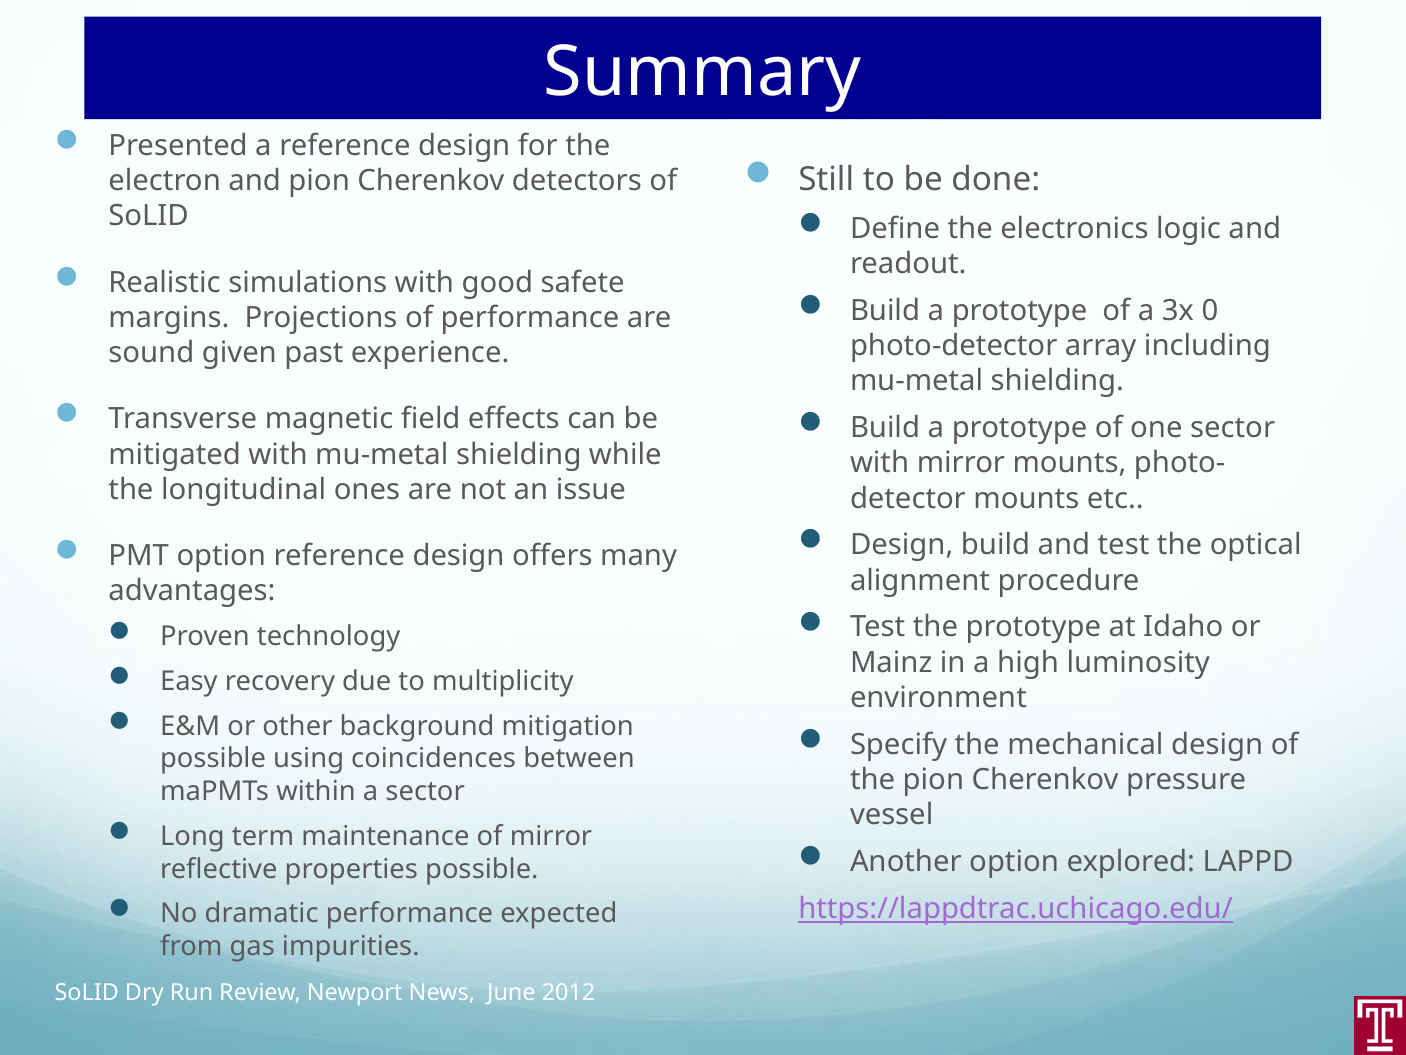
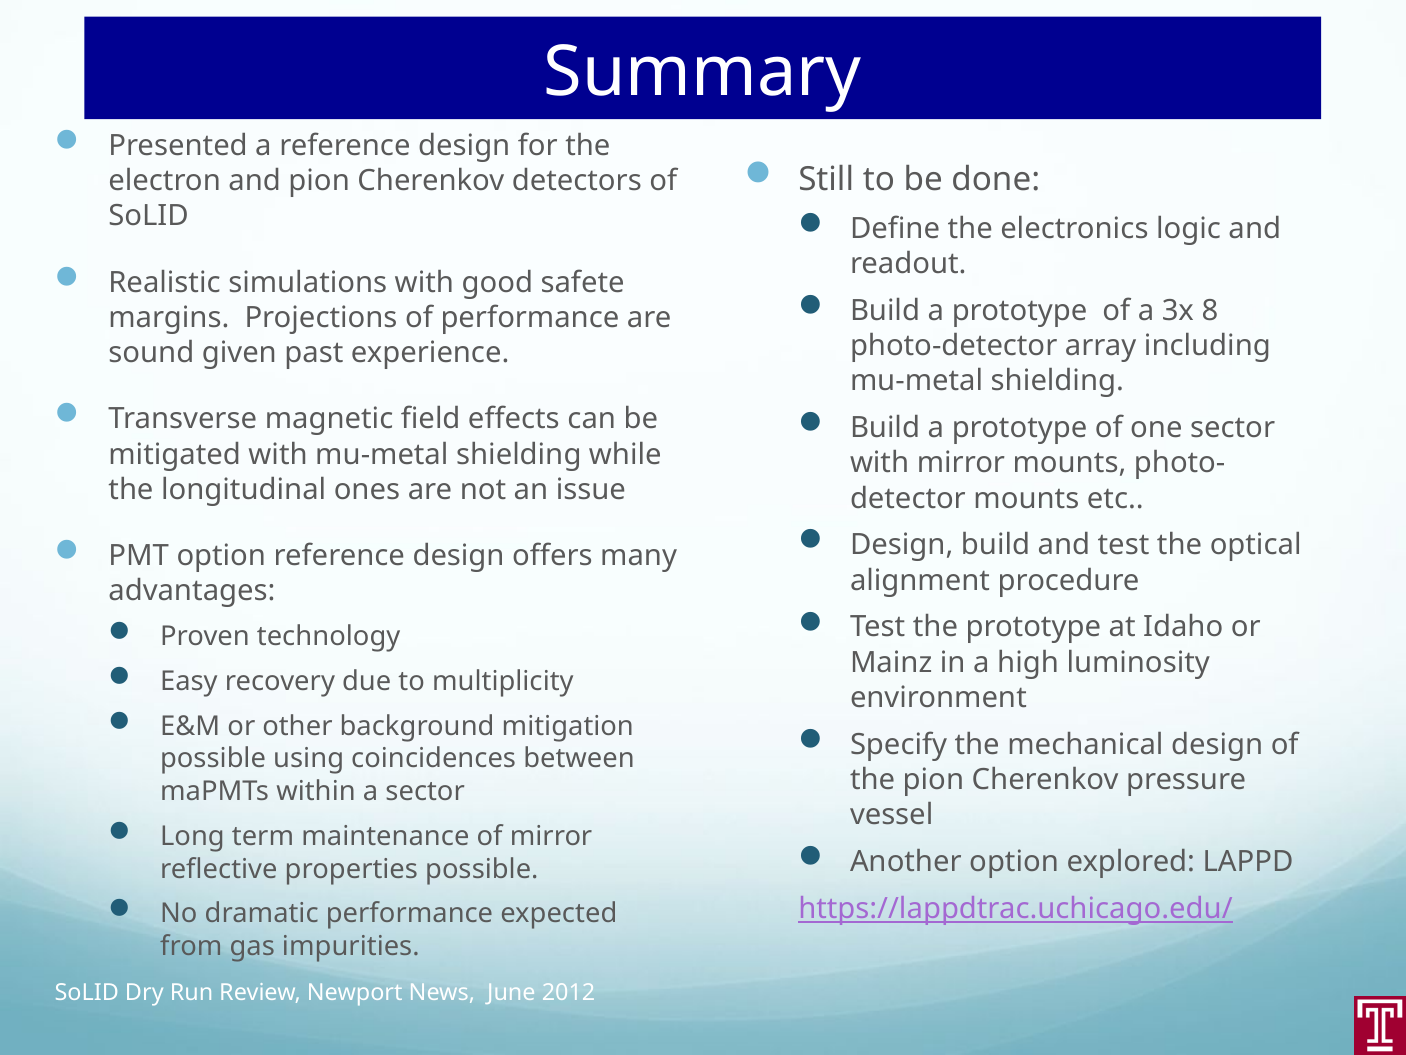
0: 0 -> 8
